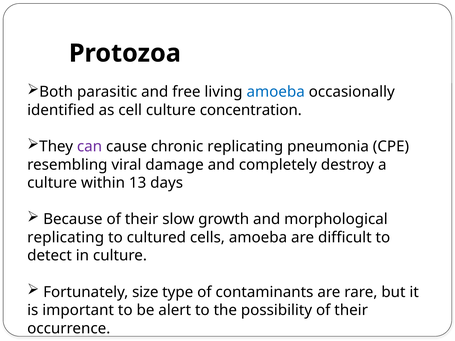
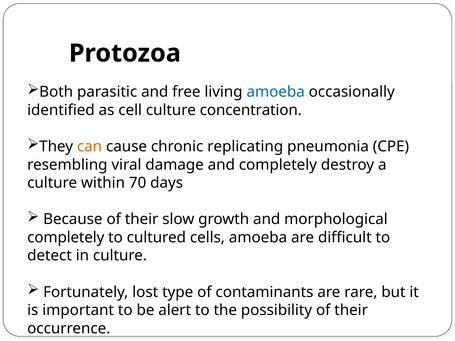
can colour: purple -> orange
13: 13 -> 70
replicating at (66, 238): replicating -> completely
size: size -> lost
